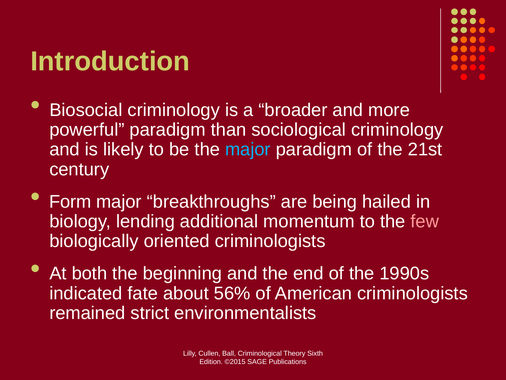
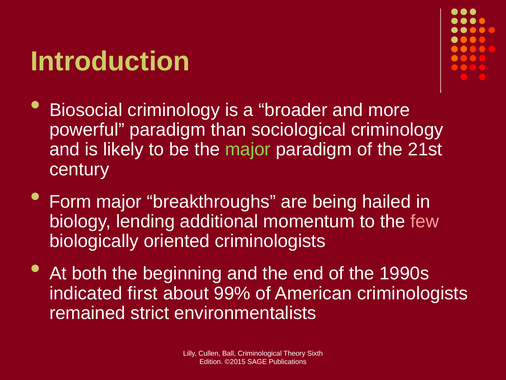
major at (248, 149) colour: light blue -> light green
fate: fate -> first
56%: 56% -> 99%
